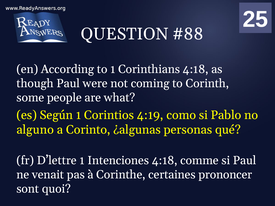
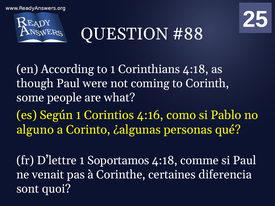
4:19: 4:19 -> 4:16
Intenciones: Intenciones -> Soportamos
prononcer: prononcer -> diferencia
